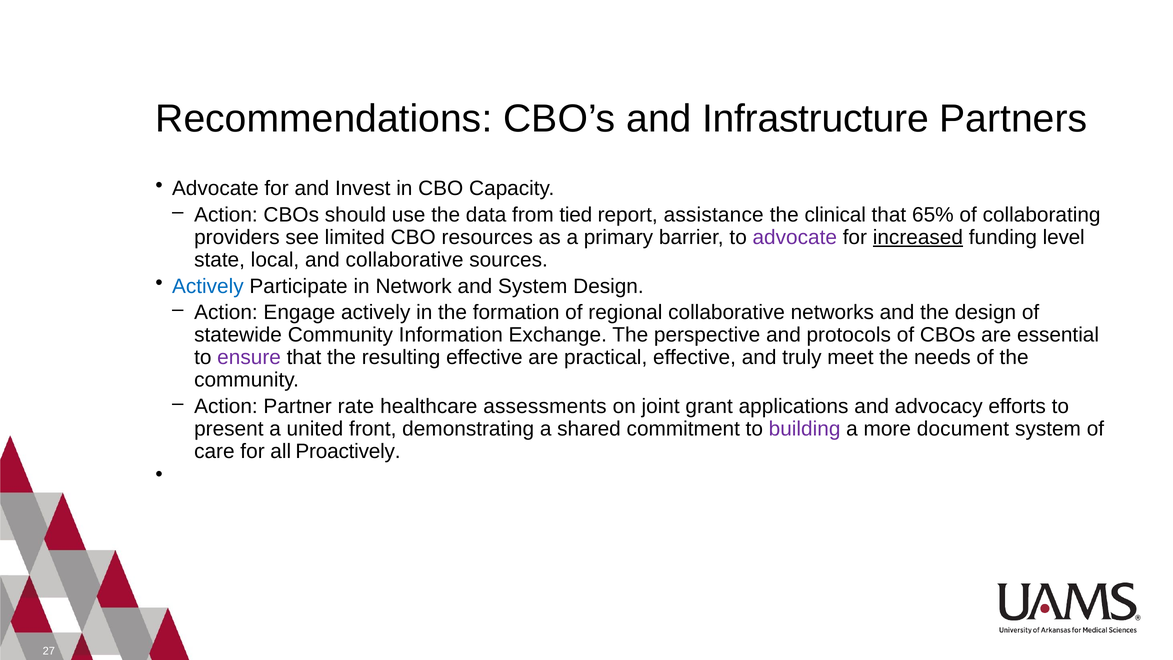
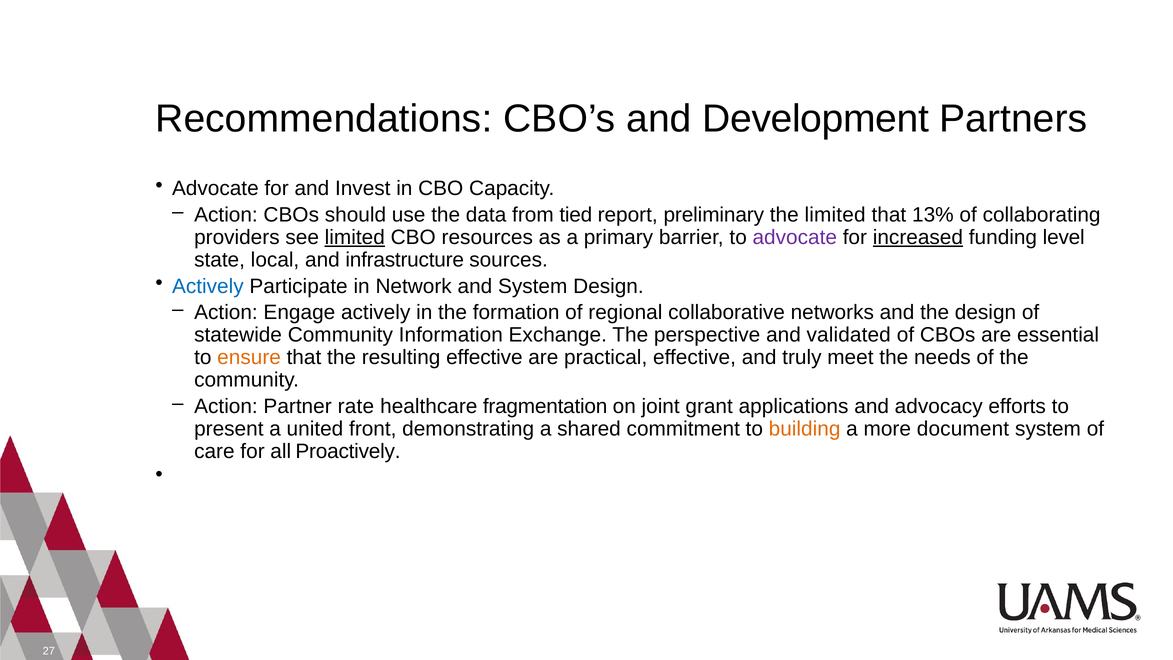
Infrastructure: Infrastructure -> Development
assistance: assistance -> preliminary
the clinical: clinical -> limited
65%: 65% -> 13%
limited at (355, 237) underline: none -> present
and collaborative: collaborative -> infrastructure
protocols: protocols -> validated
ensure colour: purple -> orange
assessments: assessments -> fragmentation
building colour: purple -> orange
